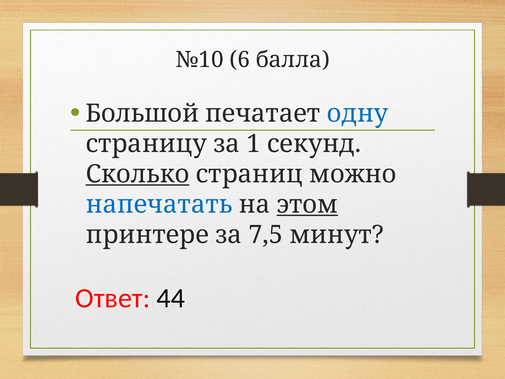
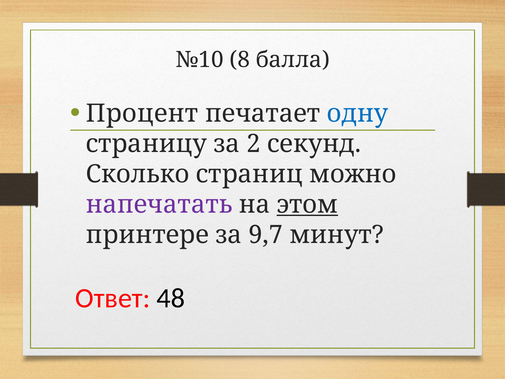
6: 6 -> 8
Большой: Большой -> Процент
1: 1 -> 2
Сколько underline: present -> none
напечатать colour: blue -> purple
7,5: 7,5 -> 9,7
44: 44 -> 48
